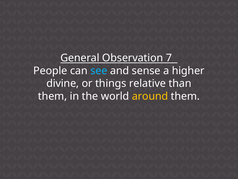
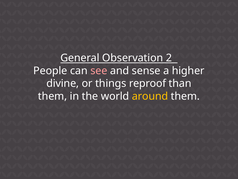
7: 7 -> 2
see colour: light blue -> pink
relative: relative -> reproof
